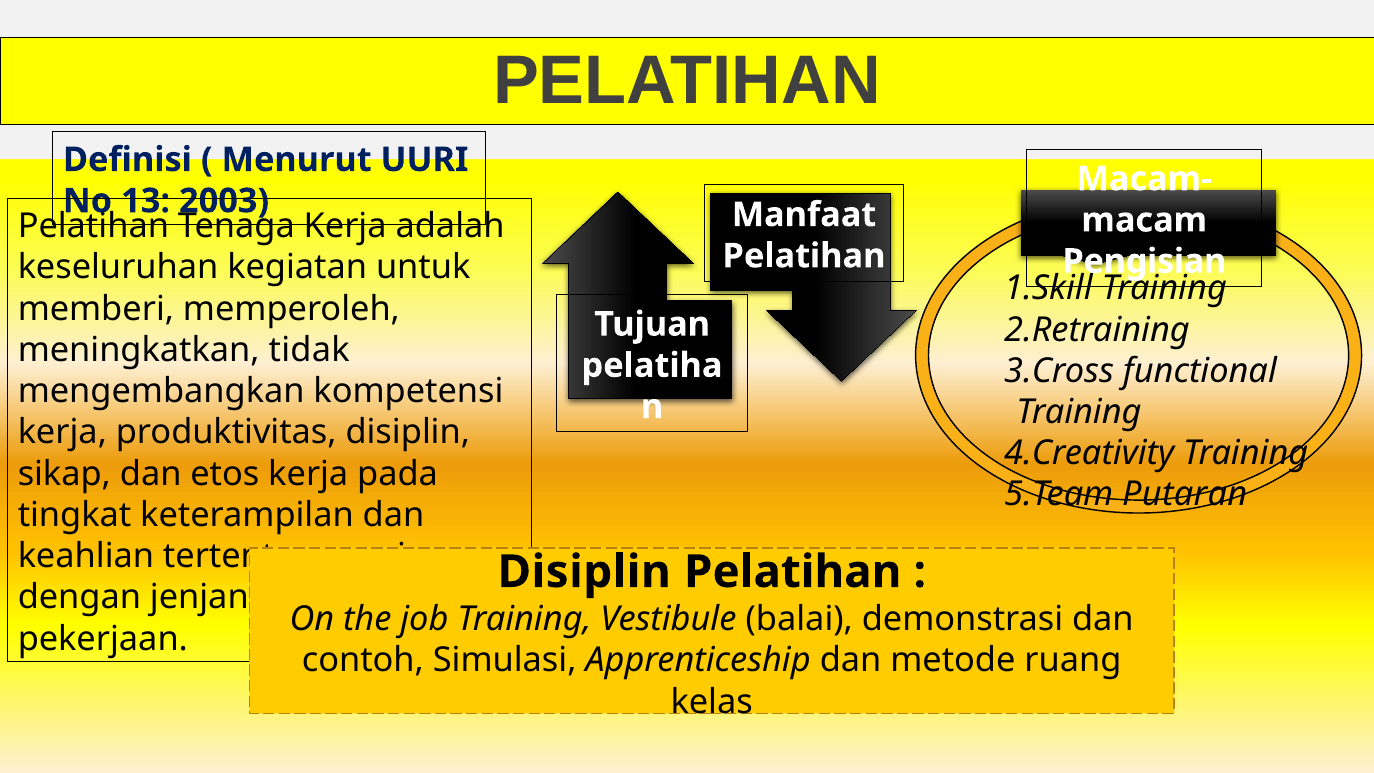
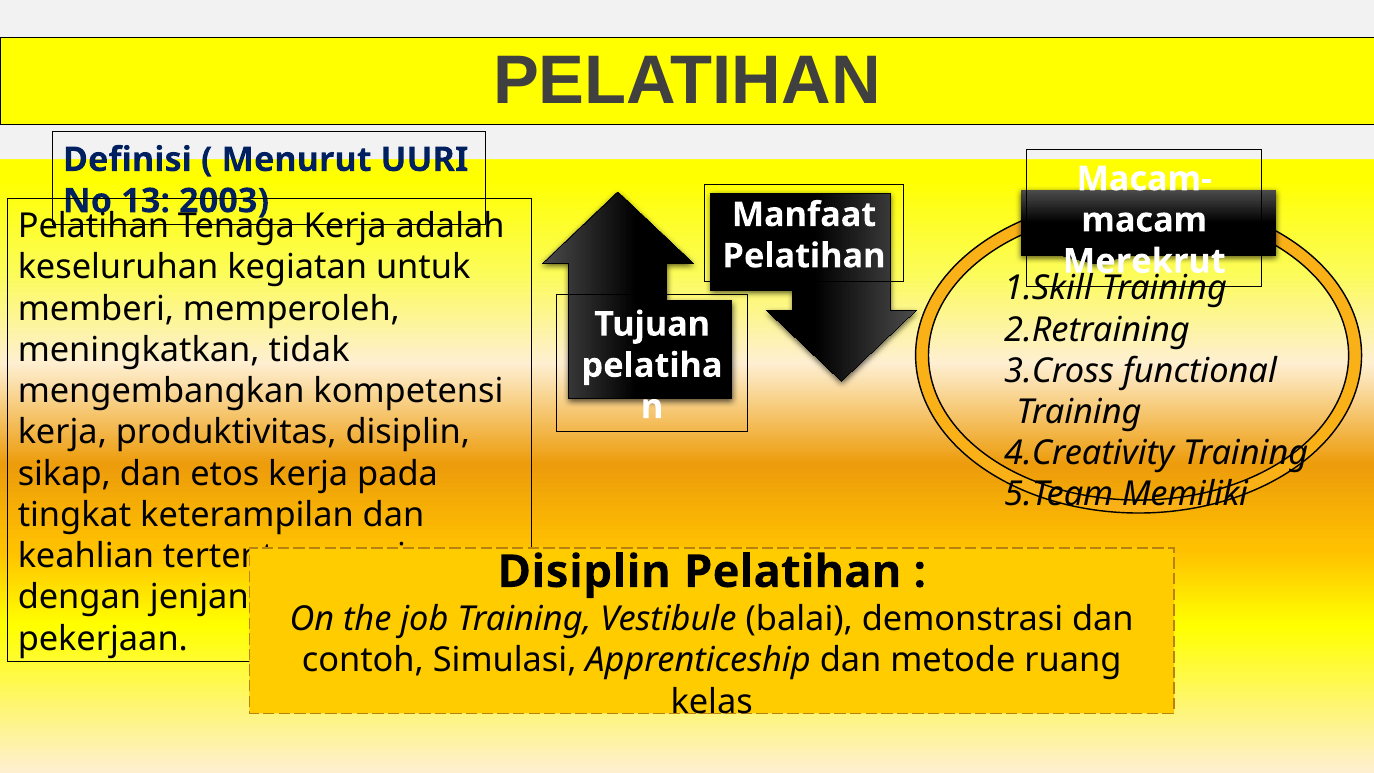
Pengisian: Pengisian -> Merekrut
Putaran: Putaran -> Memiliki
